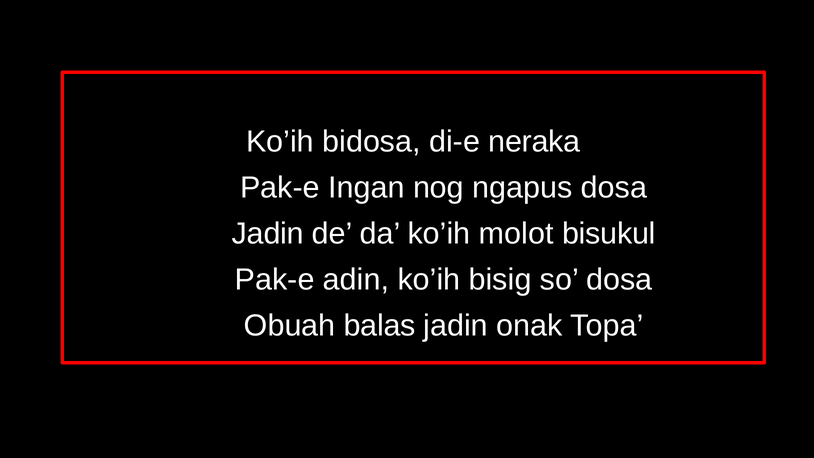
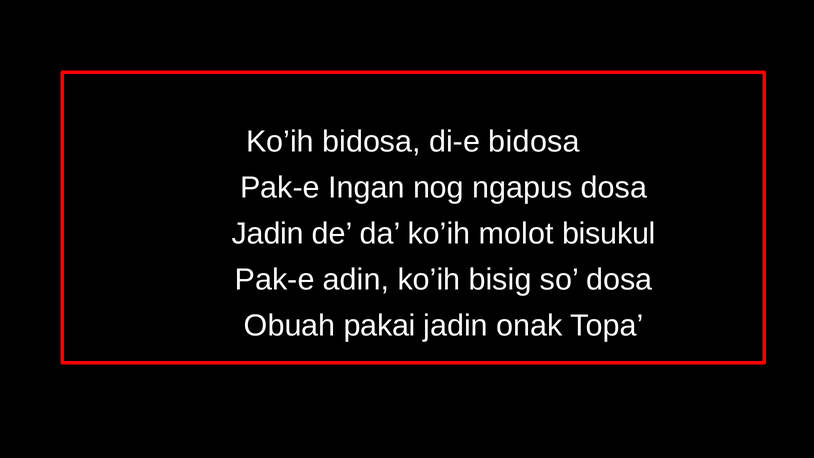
di-e neraka: neraka -> bidosa
balas: balas -> pakai
